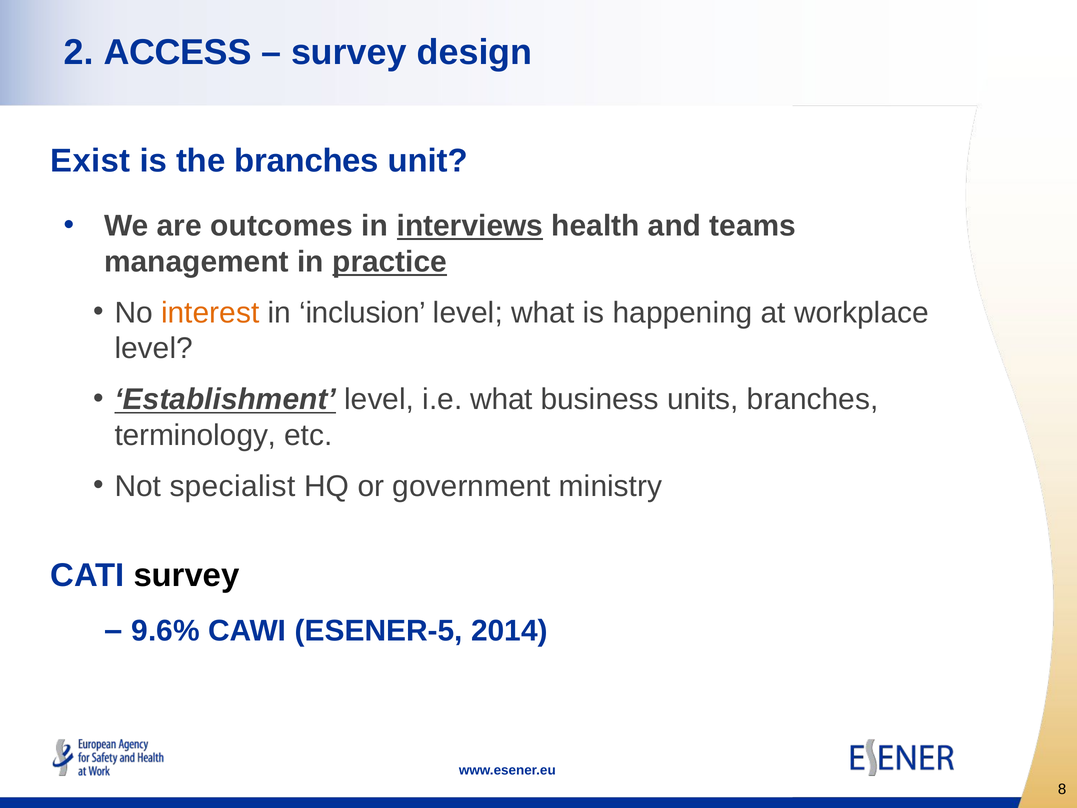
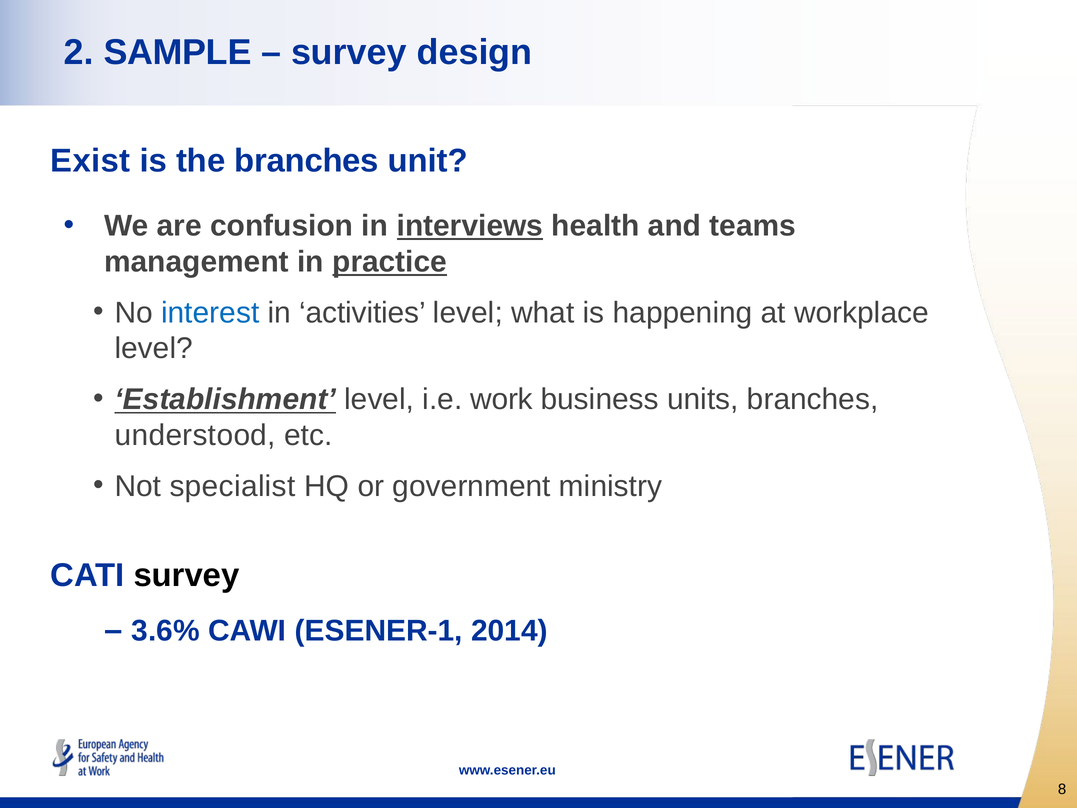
ACCESS: ACCESS -> SAMPLE
outcomes: outcomes -> confusion
interest colour: orange -> blue
inclusion: inclusion -> activities
i.e what: what -> work
terminology: terminology -> understood
9.6%: 9.6% -> 3.6%
ESENER-5: ESENER-5 -> ESENER-1
